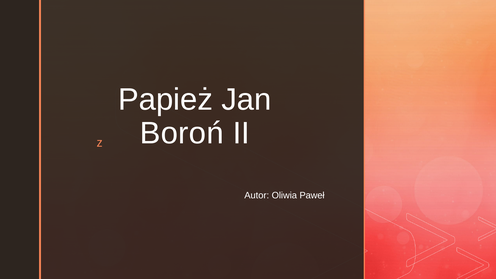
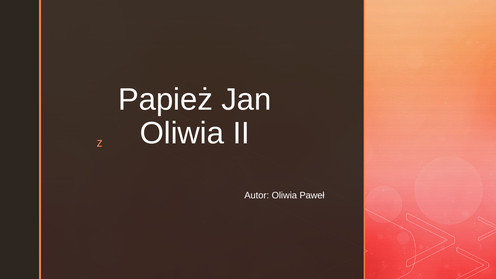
Boroń at (182, 133): Boroń -> Oliwia
